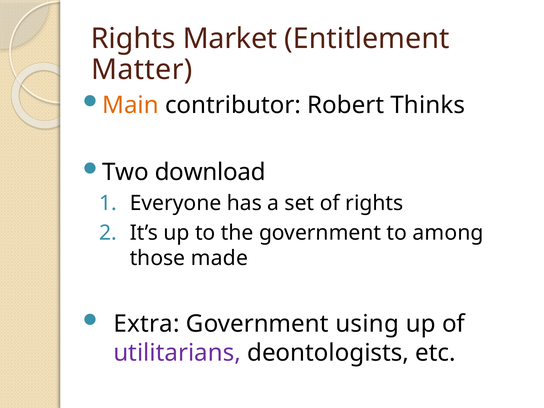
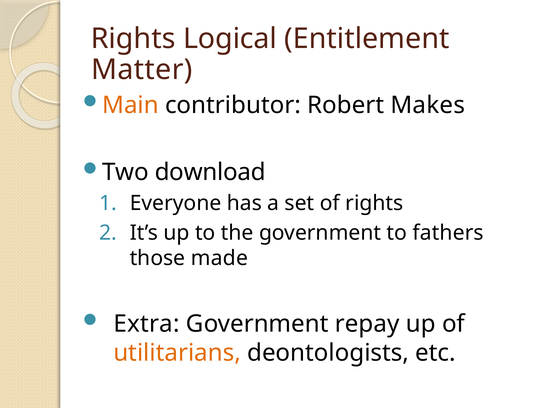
Market: Market -> Logical
Thinks: Thinks -> Makes
among: among -> fathers
using: using -> repay
utilitarians colour: purple -> orange
